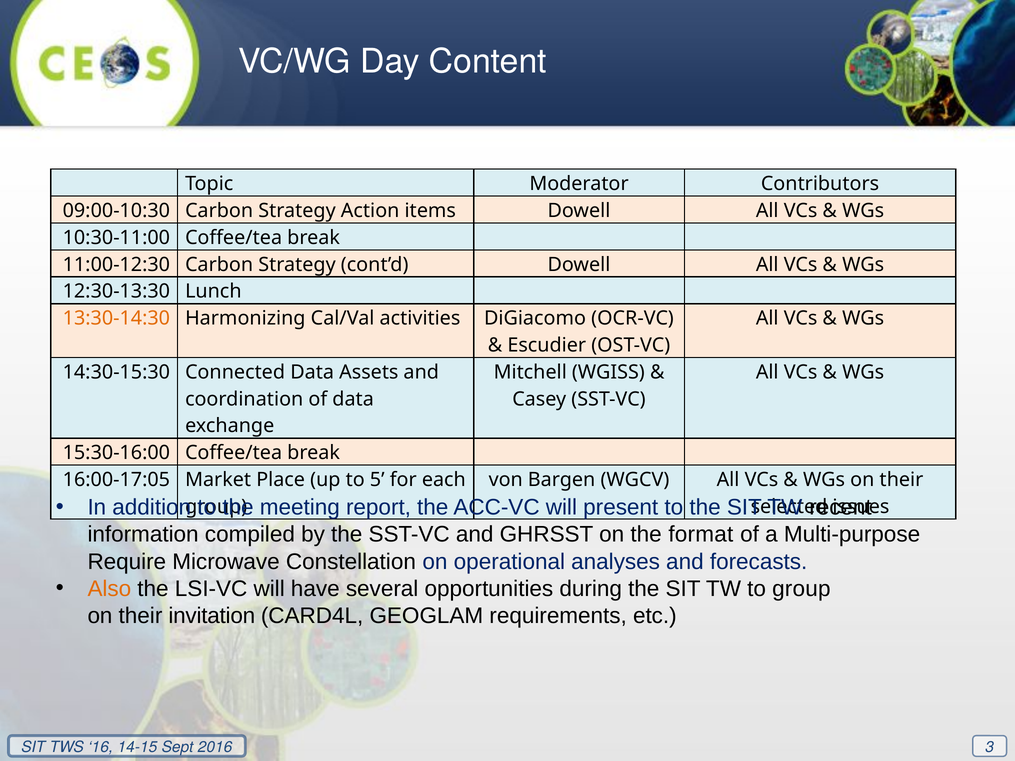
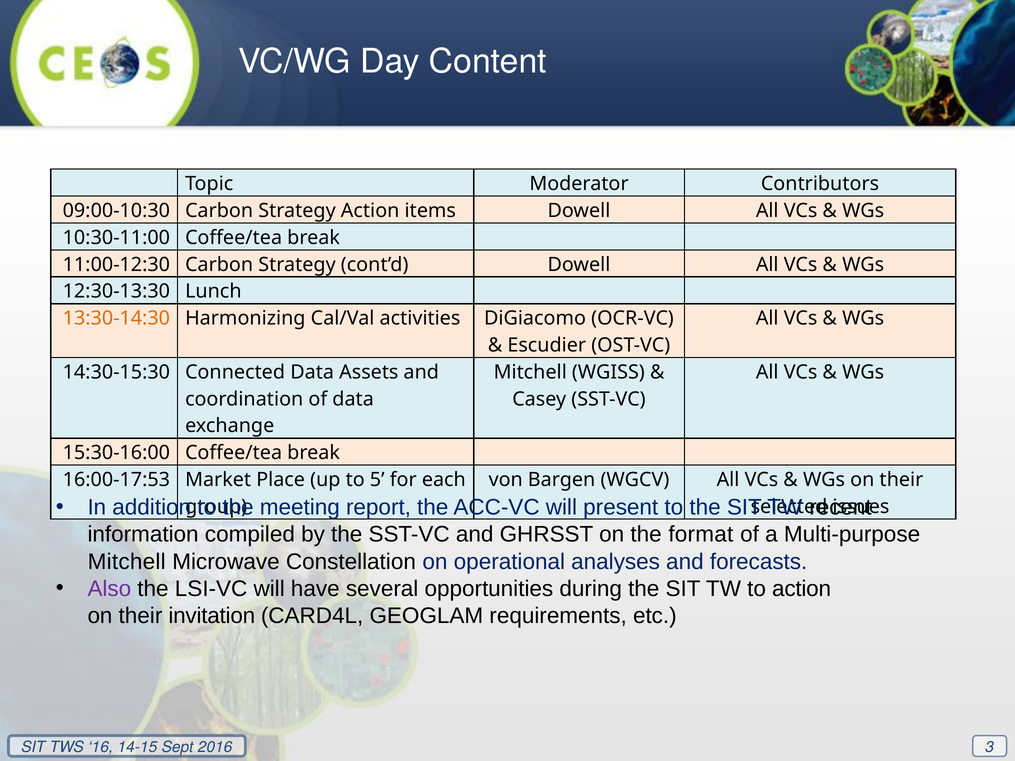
16:00-17:05: 16:00-17:05 -> 16:00-17:53
Require at (127, 562): Require -> Mitchell
Also colour: orange -> purple
to group: group -> action
